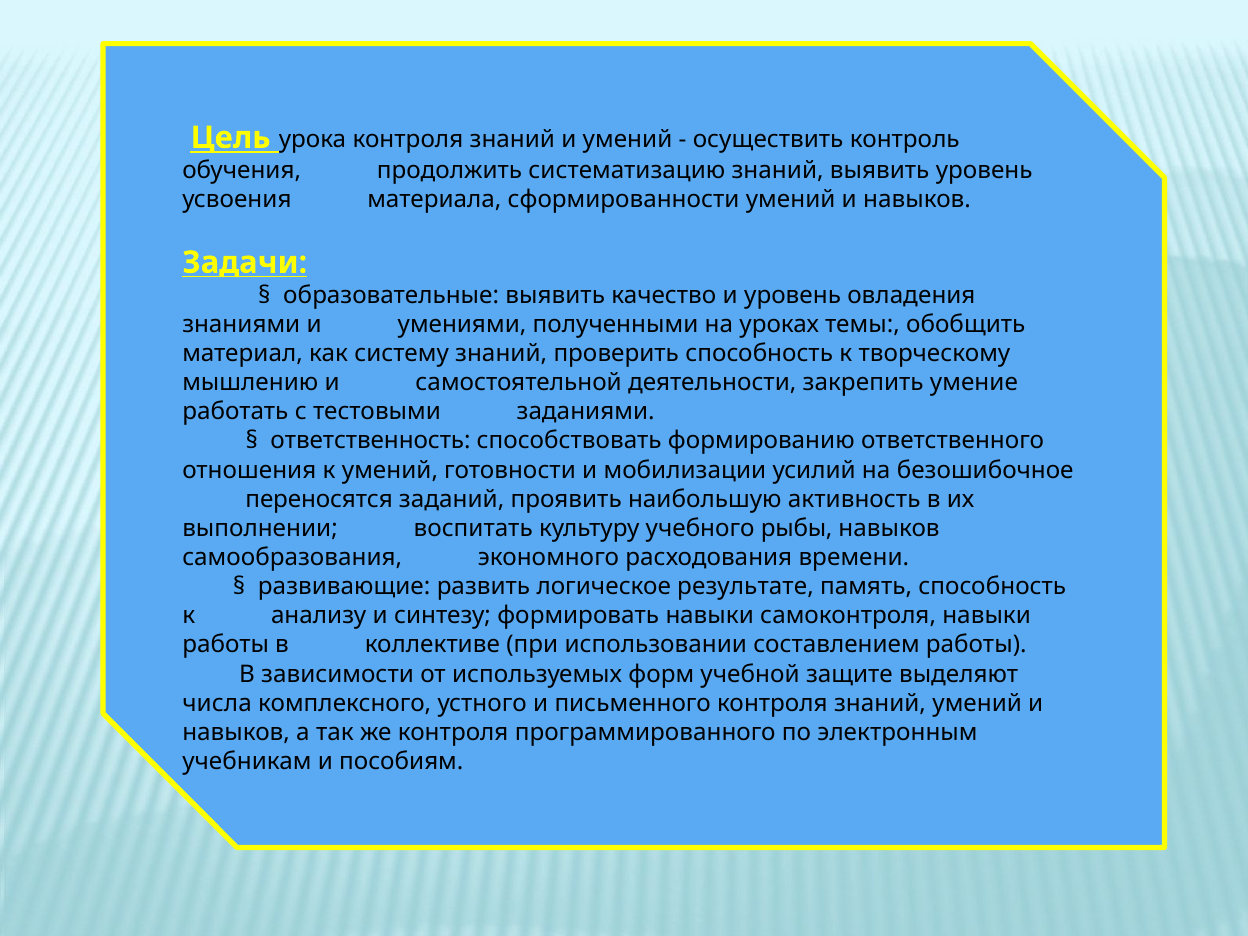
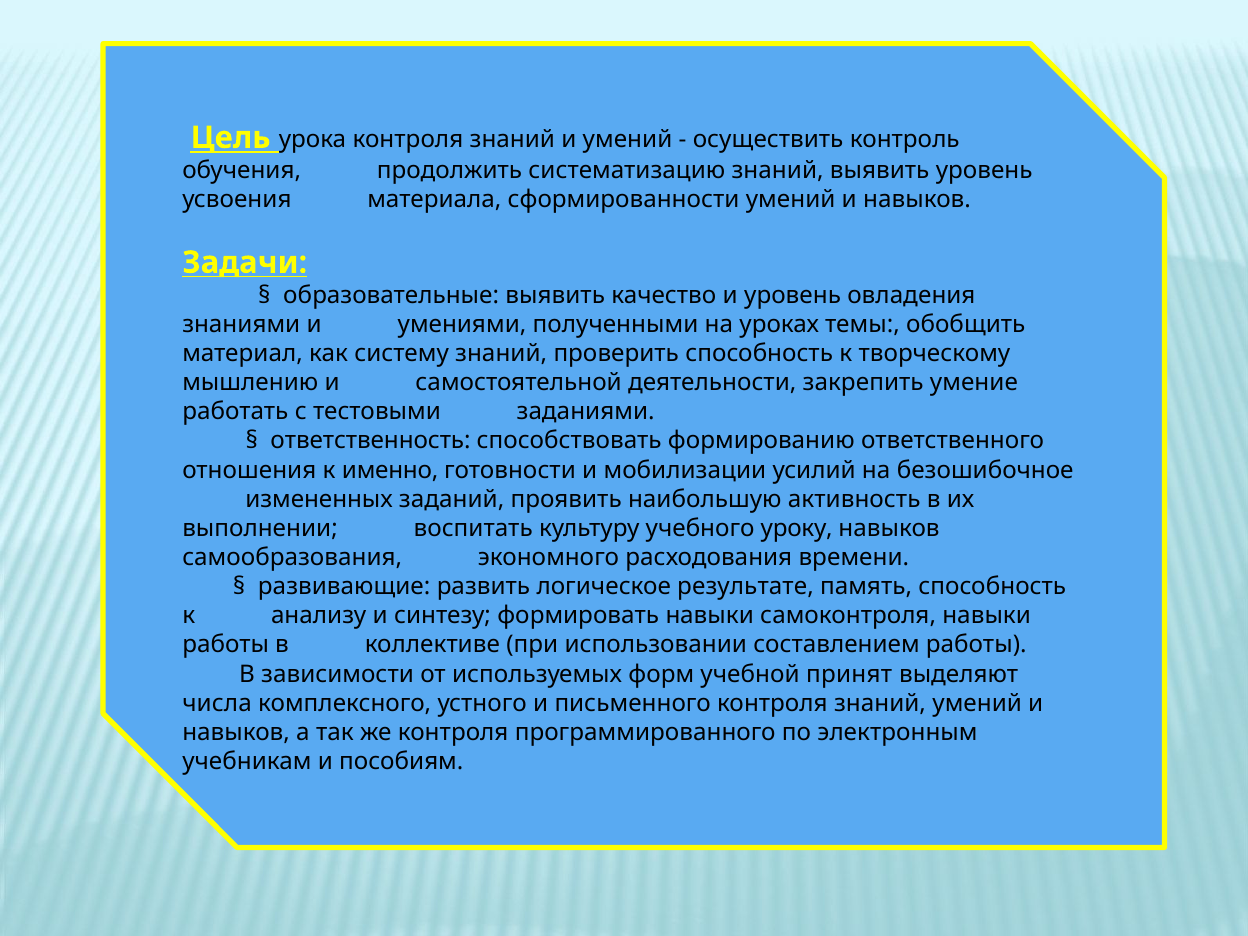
к умений: умений -> именно
переносятся: переносятся -> измененных
рыбы: рыбы -> уроку
защите: защите -> принят
